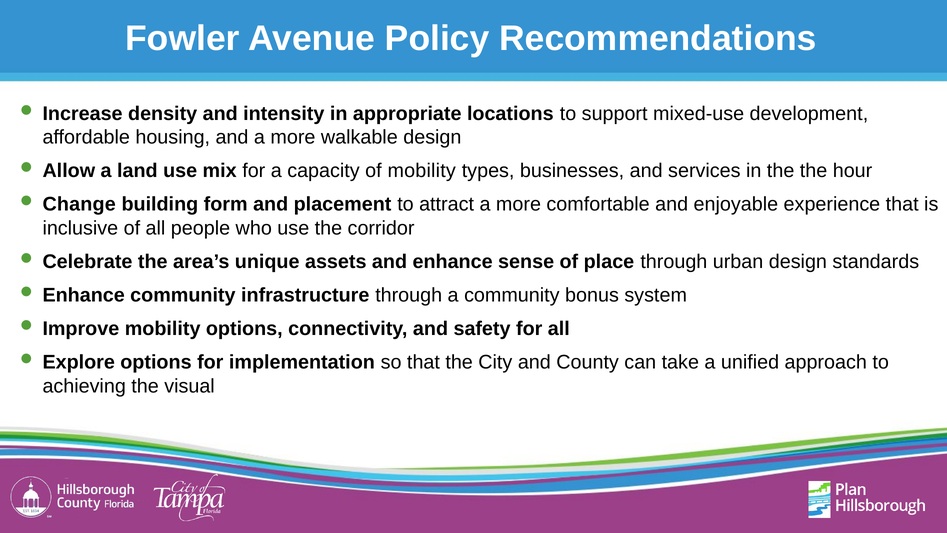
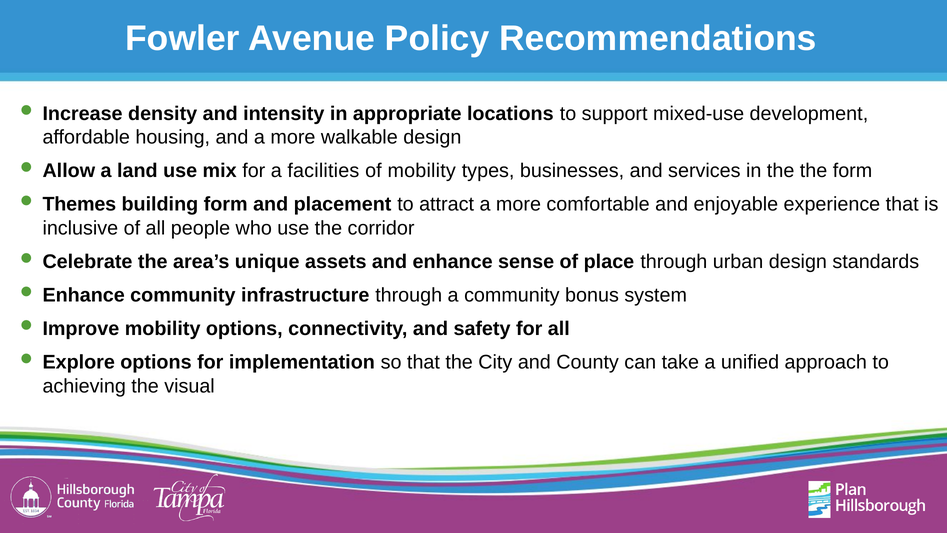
capacity: capacity -> facilities
the hour: hour -> form
Change: Change -> Themes
